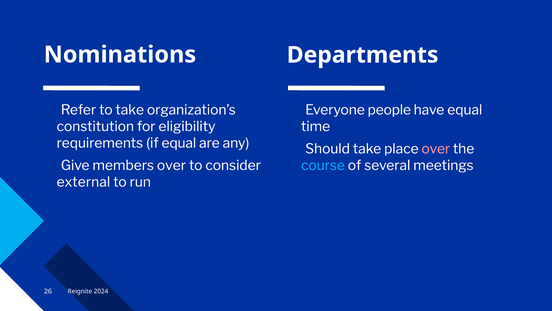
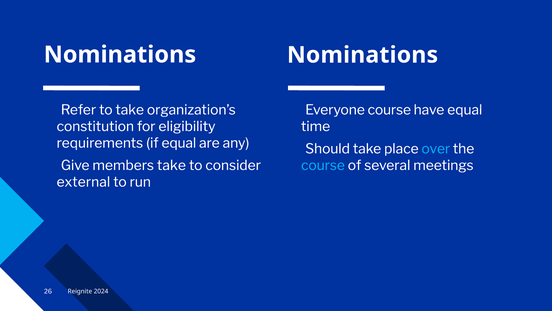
Departments at (363, 55): Departments -> Nominations
people at (389, 110): people -> course
over at (436, 149) colour: pink -> light blue
members over: over -> take
